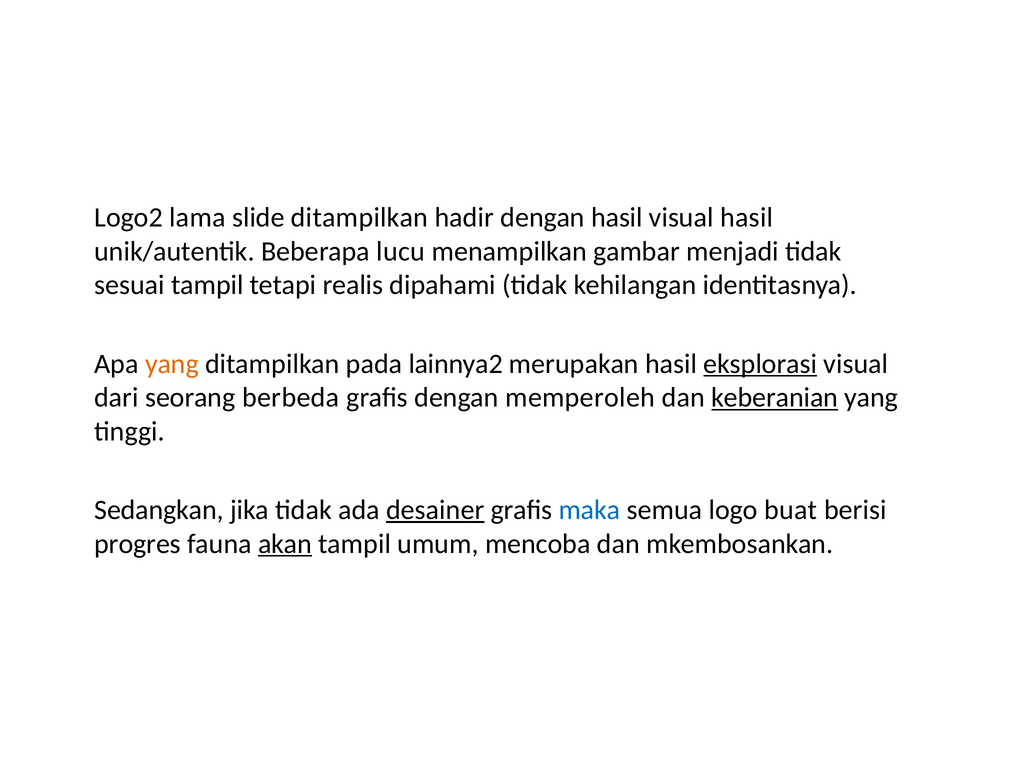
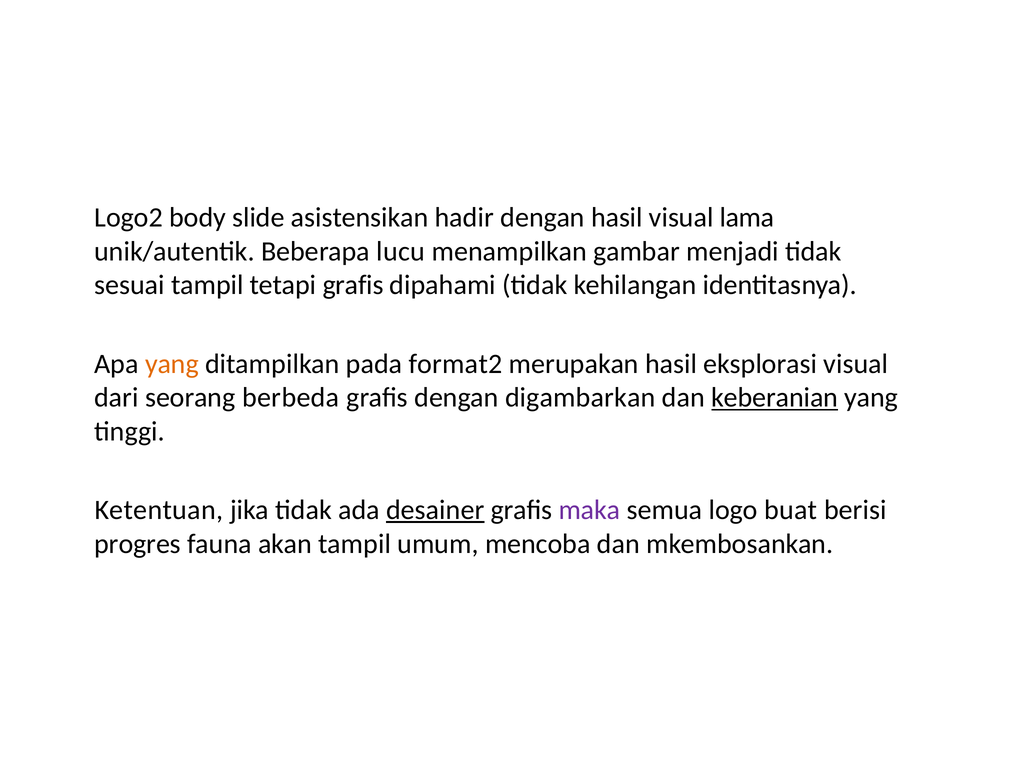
lama: lama -> body
slide ditampilkan: ditampilkan -> asistensikan
visual hasil: hasil -> lama
tetapi realis: realis -> grafis
lainnya2: lainnya2 -> format2
eksplorasi underline: present -> none
memperoleh: memperoleh -> digambarkan
Sedangkan: Sedangkan -> Ketentuan
maka colour: blue -> purple
akan underline: present -> none
